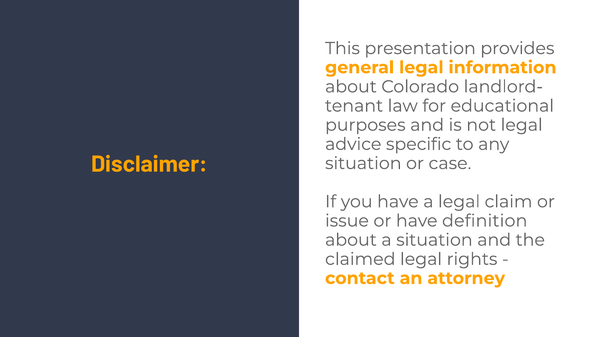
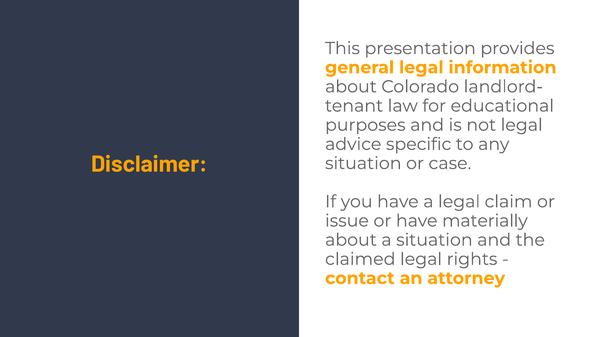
definition: definition -> materially
